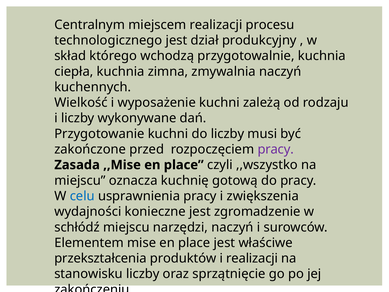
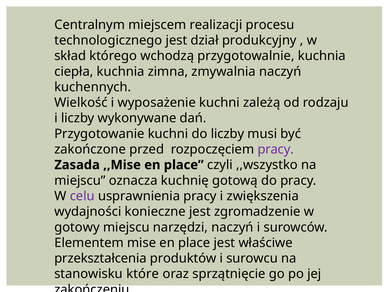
celu colour: blue -> purple
schłódź: schłódź -> gotowy
i realizacji: realizacji -> surowcu
stanowisku liczby: liczby -> które
